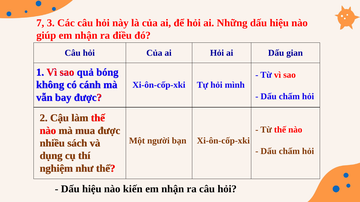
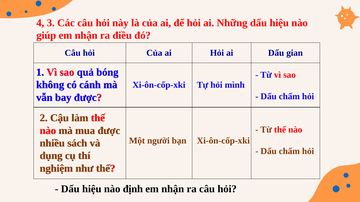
7: 7 -> 4
kiến: kiến -> định
